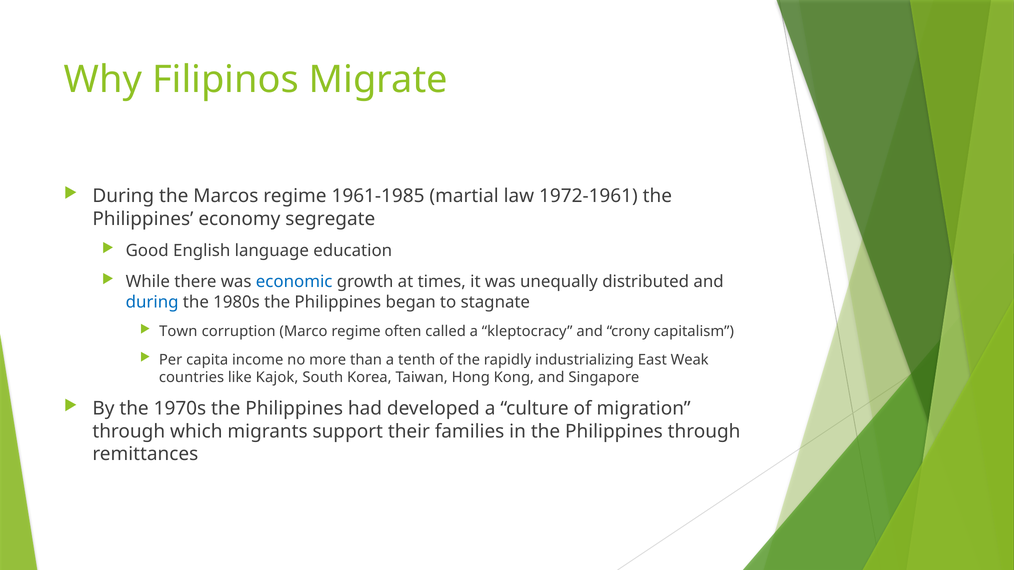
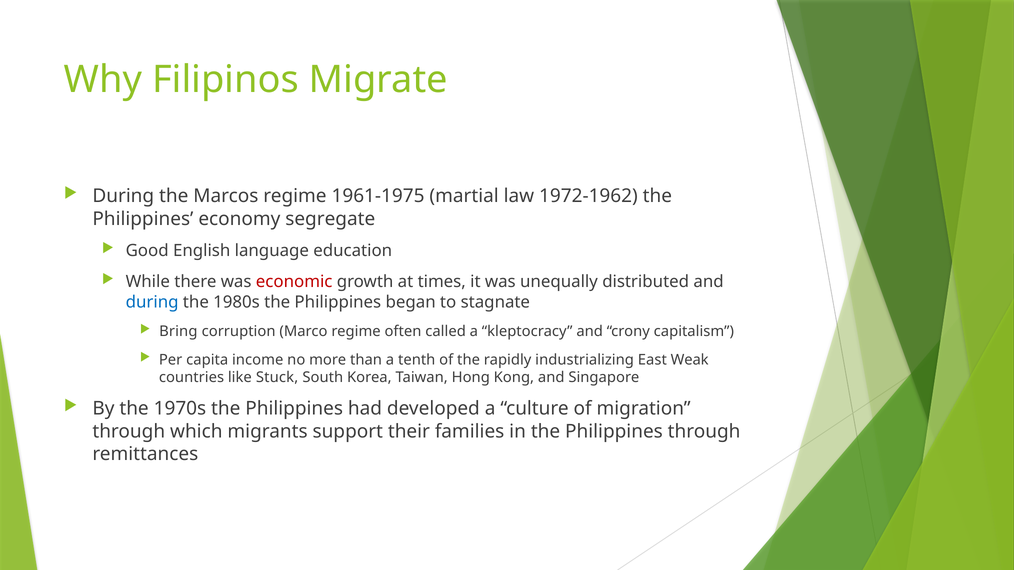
1961-1985: 1961-1985 -> 1961-1975
1972-1961: 1972-1961 -> 1972-1962
economic colour: blue -> red
Town: Town -> Bring
Kajok: Kajok -> Stuck
